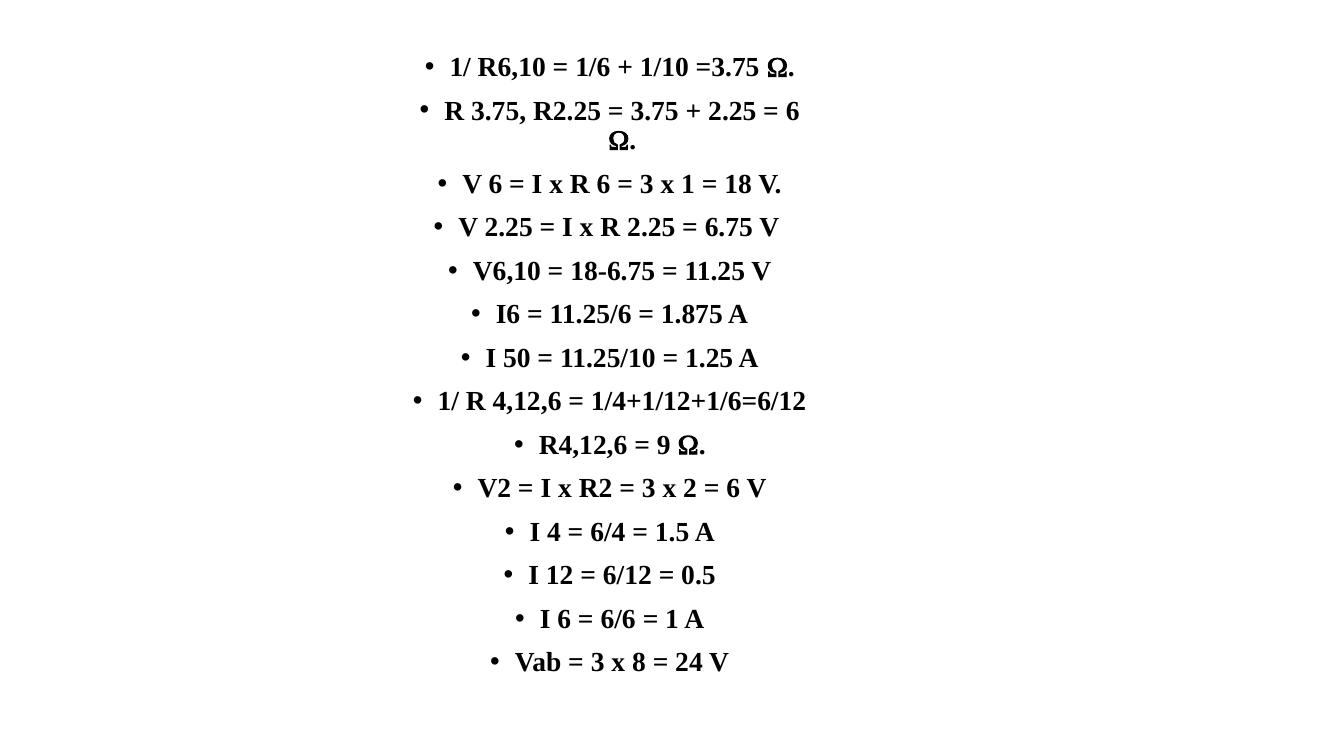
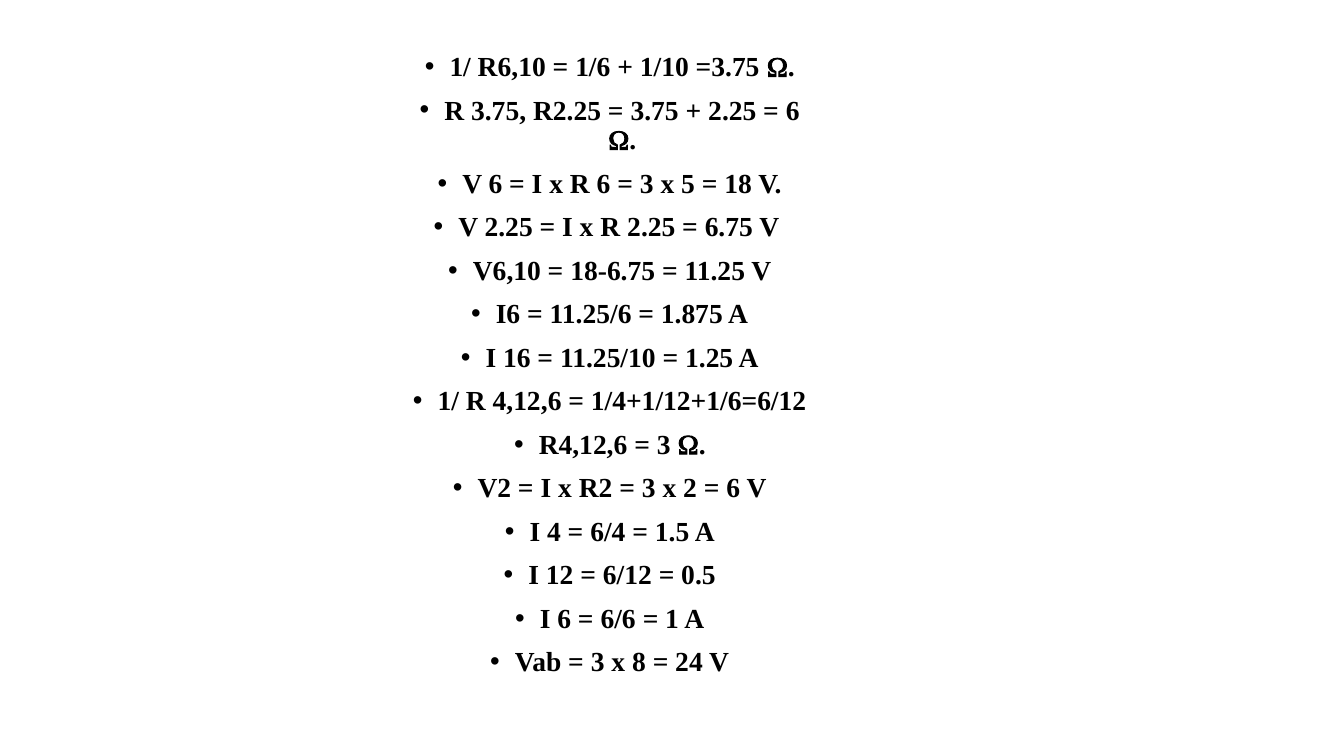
x 1: 1 -> 5
50: 50 -> 16
9 at (664, 445): 9 -> 3
